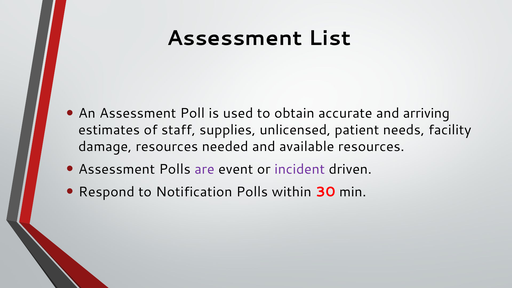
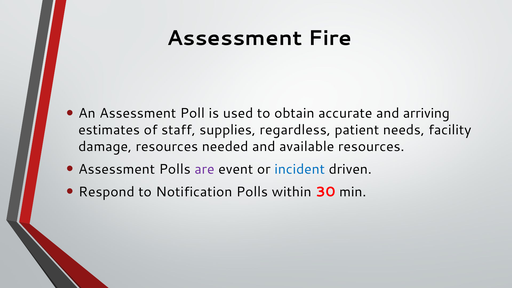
List: List -> Fire
unlicensed: unlicensed -> regardless
incident colour: purple -> blue
